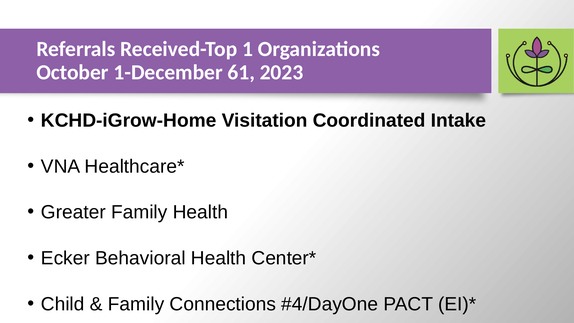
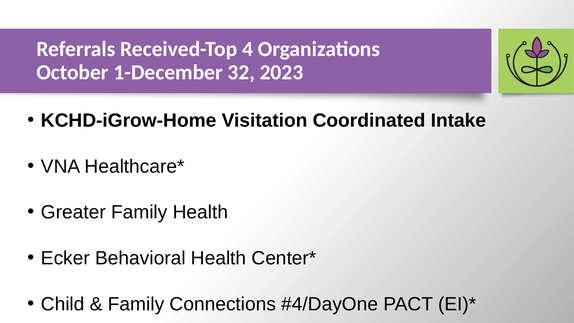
1: 1 -> 4
61: 61 -> 32
